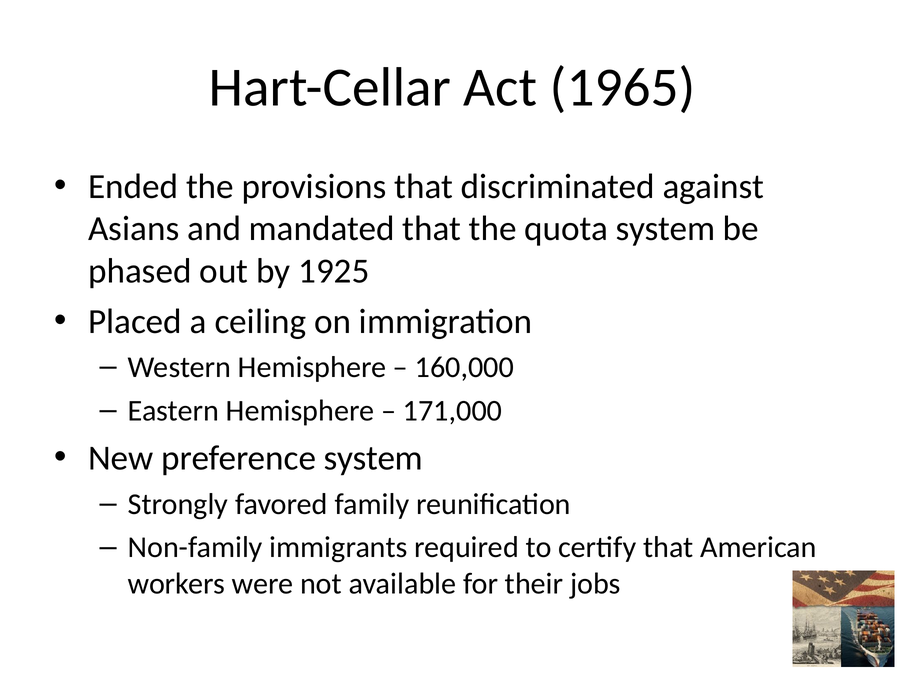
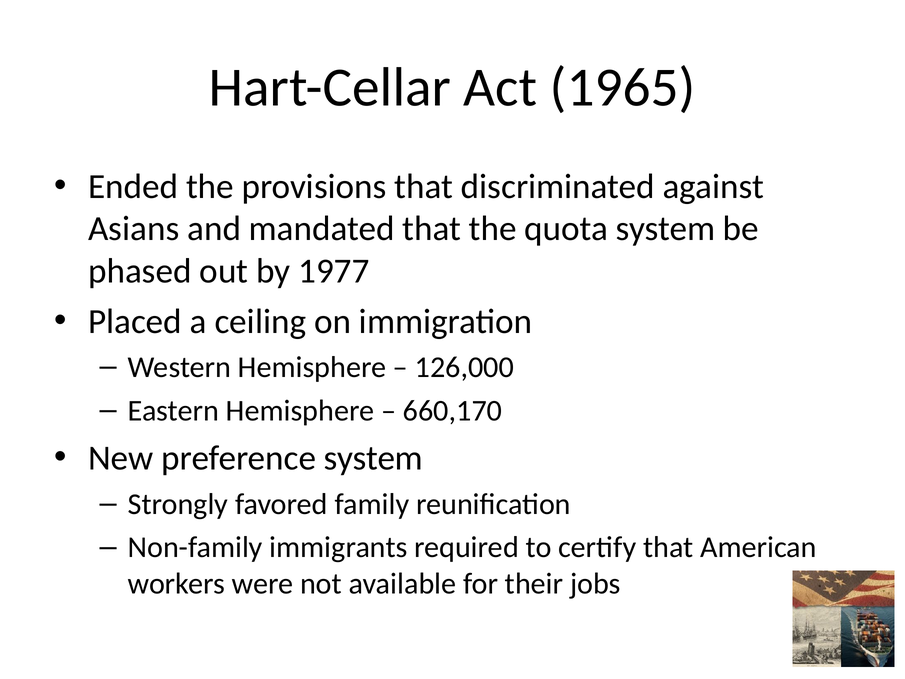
1925: 1925 -> 1977
160,000: 160,000 -> 126,000
171,000: 171,000 -> 660,170
